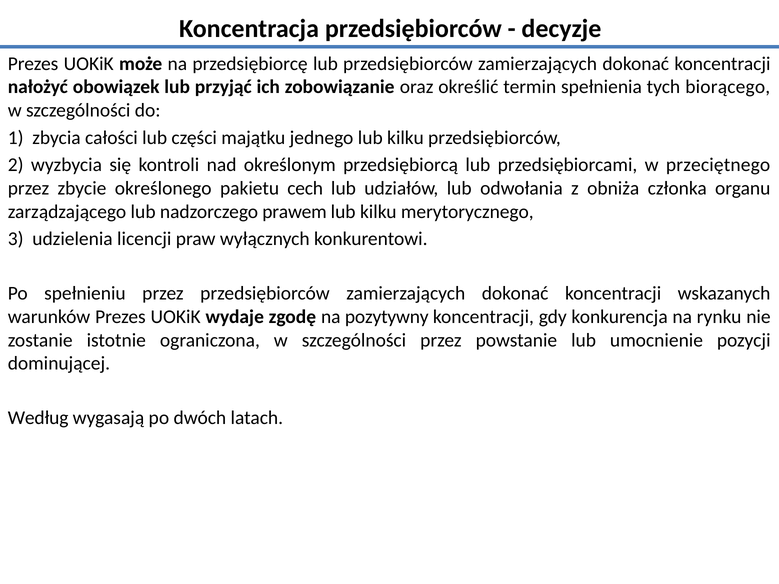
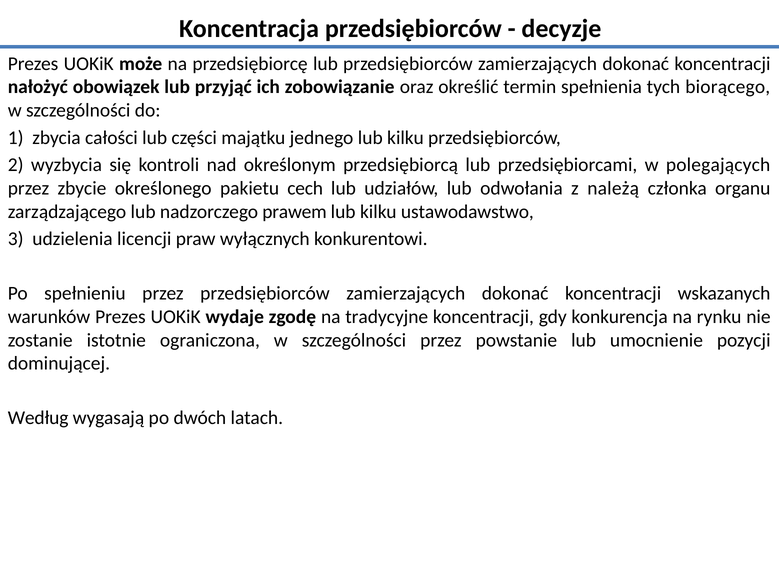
przeciętnego: przeciętnego -> polegających
obniża: obniża -> należą
merytorycznego: merytorycznego -> ustawodawstwo
pozytywny: pozytywny -> tradycyjne
